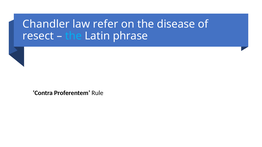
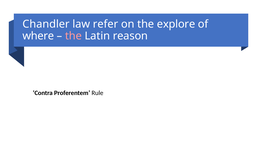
disease: disease -> explore
resect: resect -> where
the at (73, 36) colour: light blue -> pink
phrase: phrase -> reason
